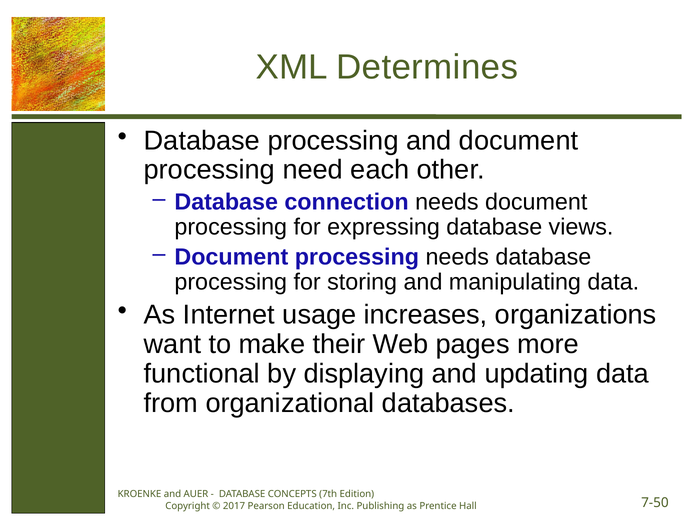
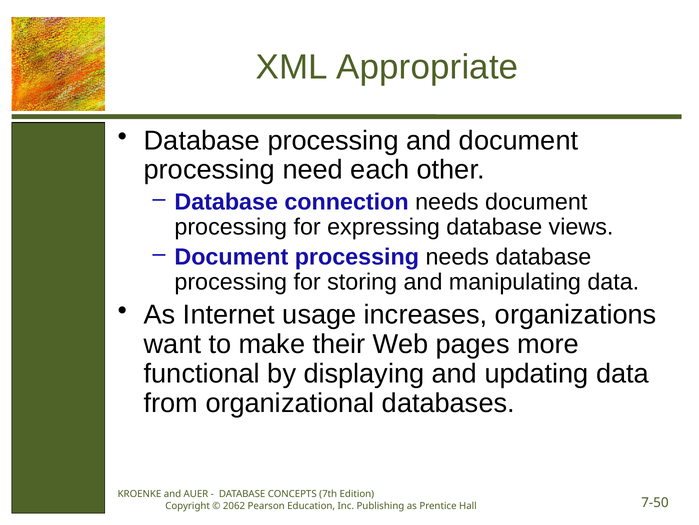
Determines: Determines -> Appropriate
2017: 2017 -> 2062
